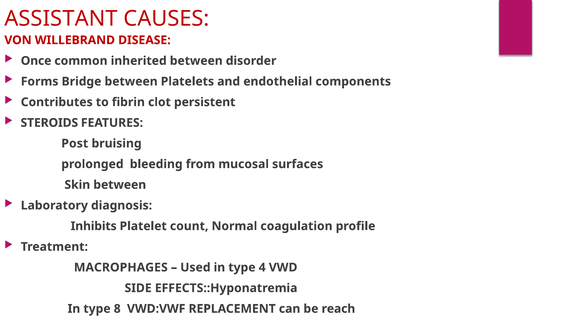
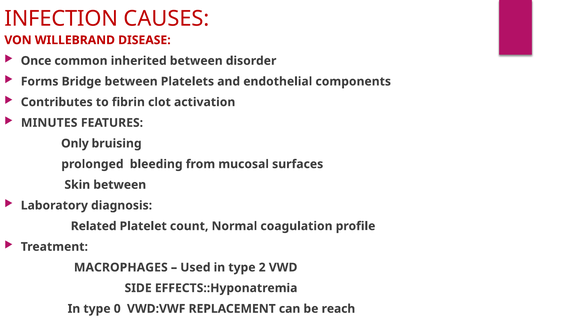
ASSISTANT: ASSISTANT -> INFECTION
persistent: persistent -> activation
STEROIDS: STEROIDS -> MINUTES
Post: Post -> Only
Inhibits: Inhibits -> Related
4: 4 -> 2
8: 8 -> 0
